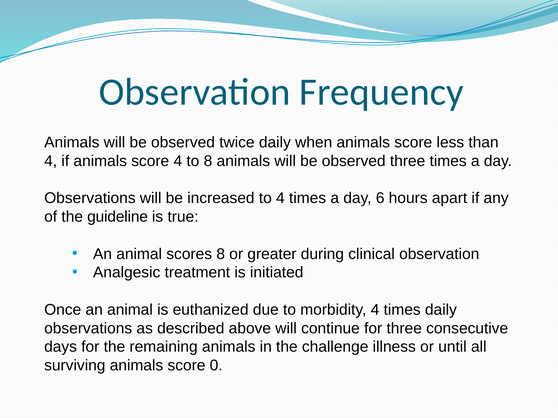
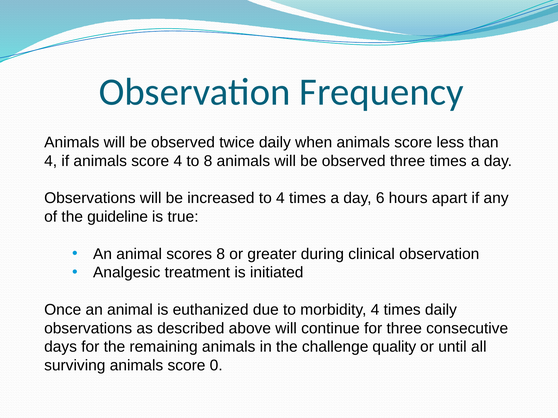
illness: illness -> quality
